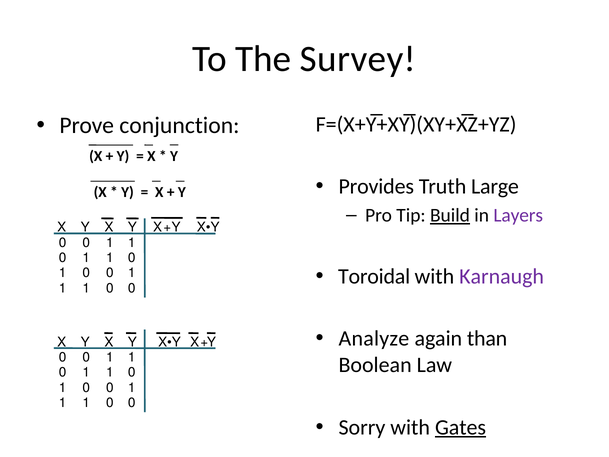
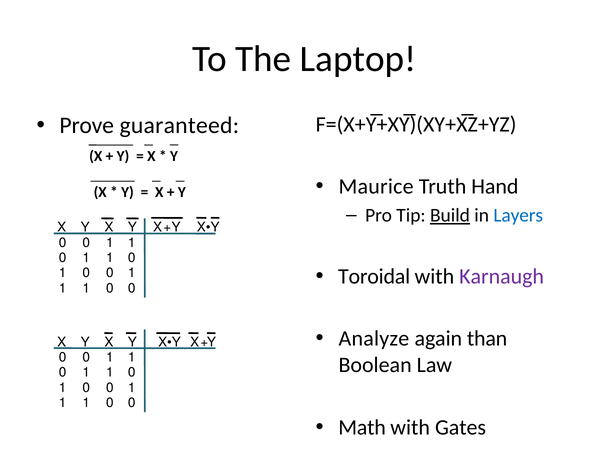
Survey: Survey -> Laptop
conjunction: conjunction -> guaranteed
Provides: Provides -> Maurice
Large: Large -> Hand
Layers colour: purple -> blue
Sorry: Sorry -> Math
Gates underline: present -> none
